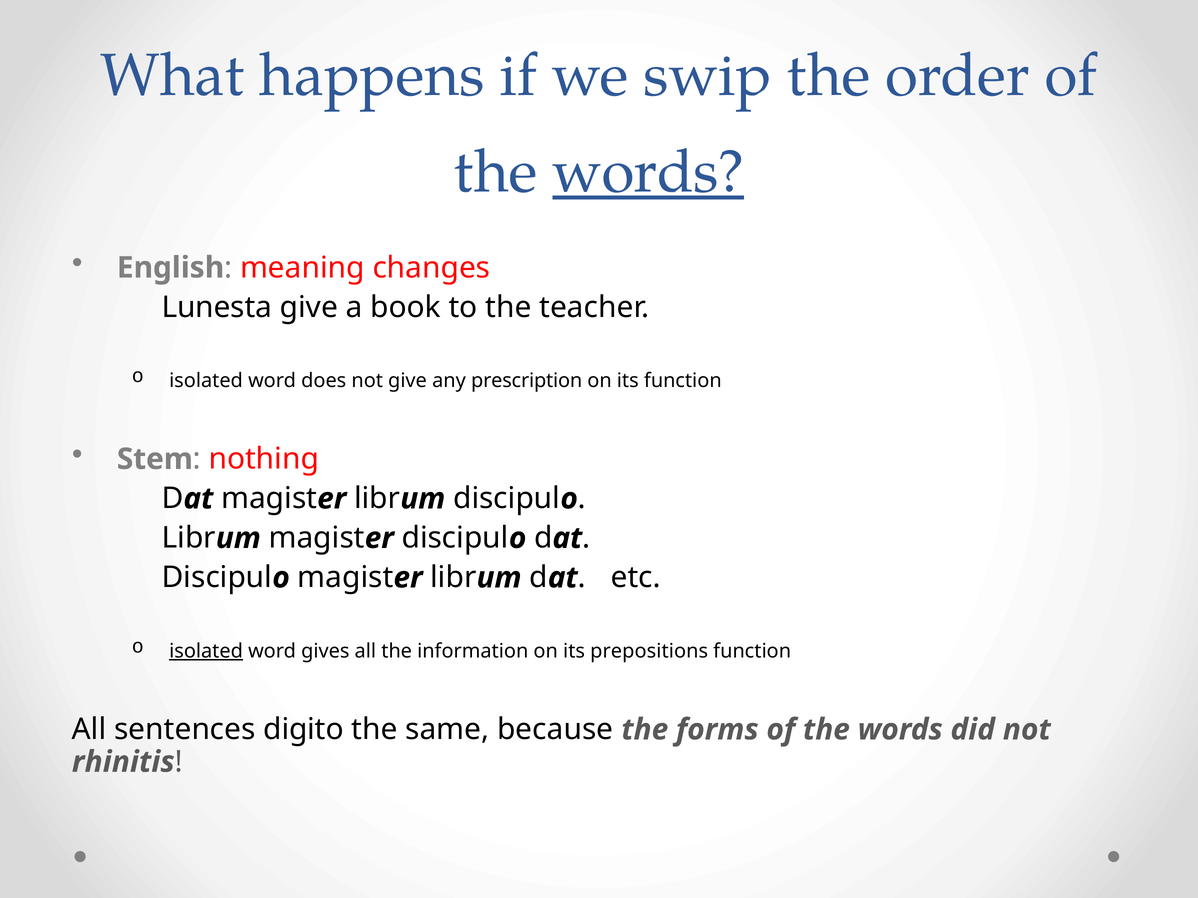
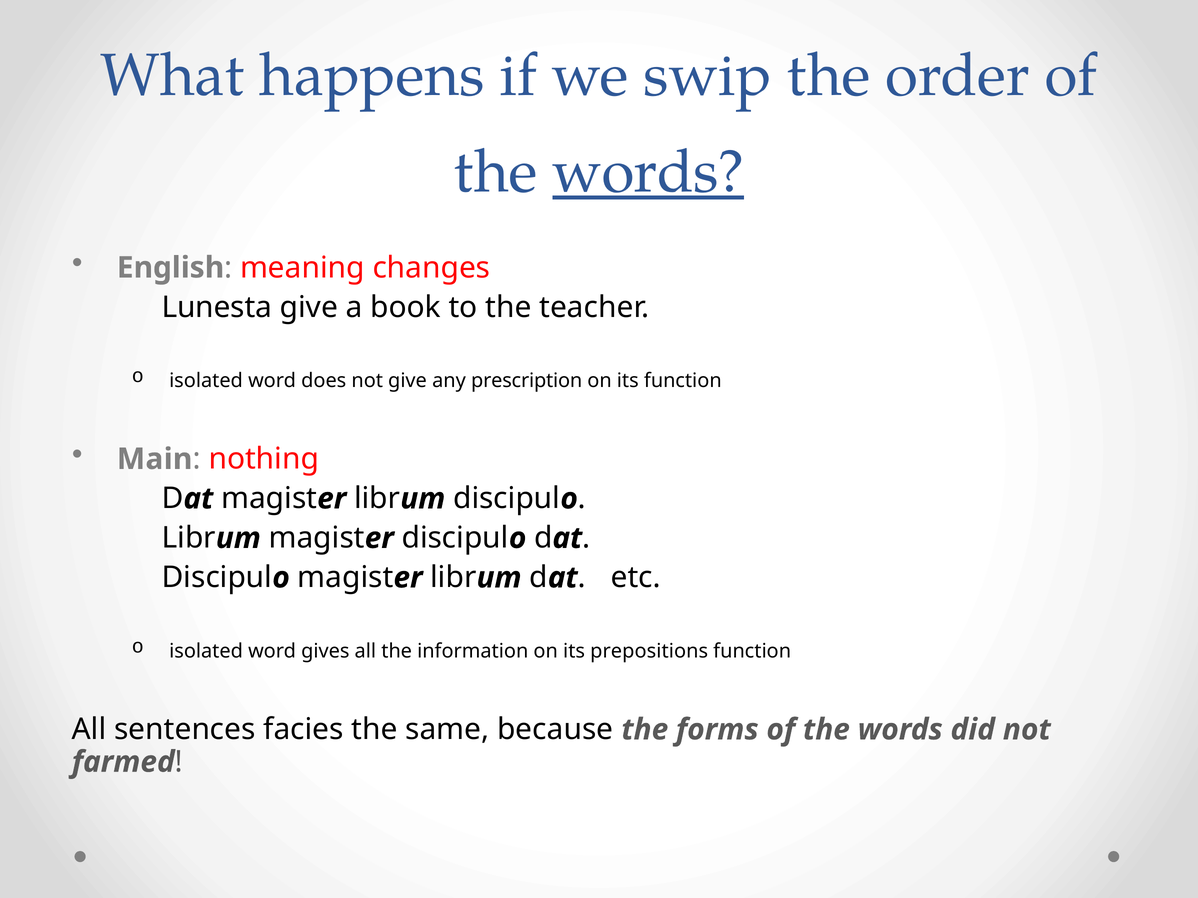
Stem: Stem -> Main
isolated at (206, 651) underline: present -> none
digito: digito -> facies
rhinitis: rhinitis -> farmed
